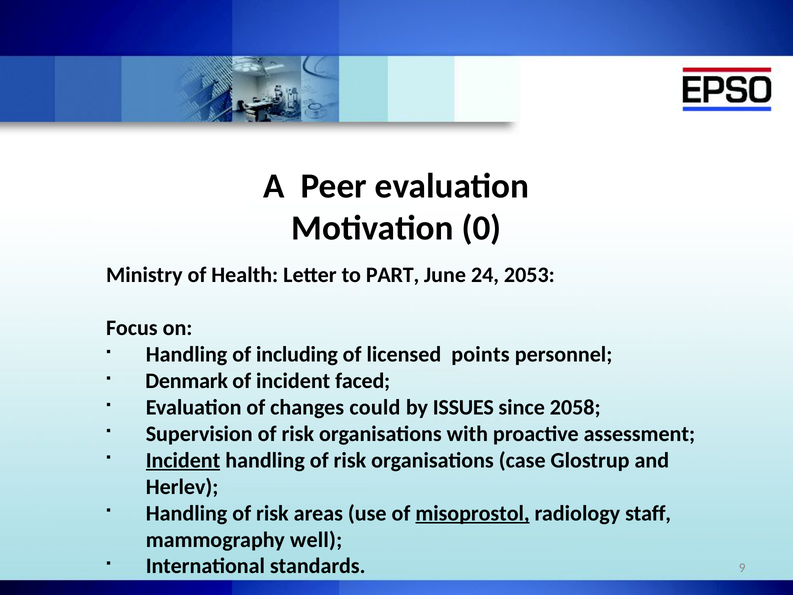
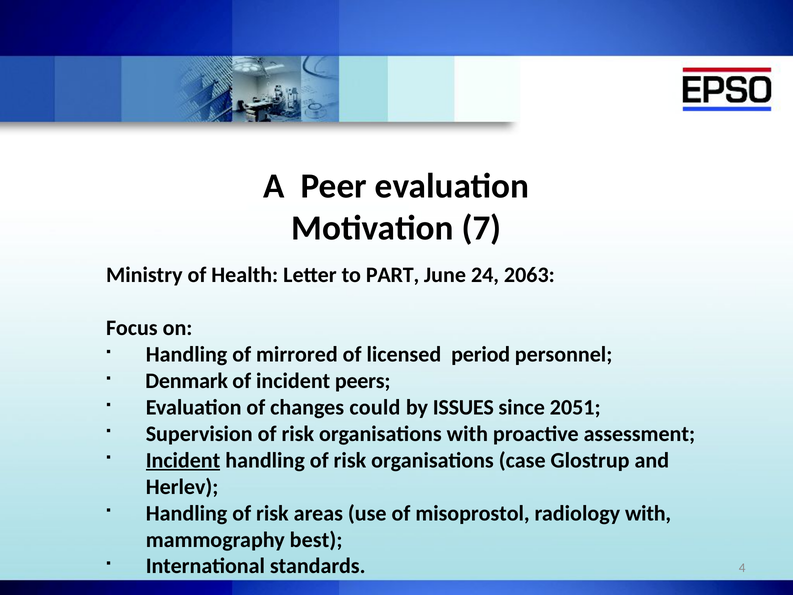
0: 0 -> 7
2053: 2053 -> 2063
including: including -> mirrored
points: points -> period
faced: faced -> peers
2058: 2058 -> 2051
misoprostol underline: present -> none
radiology staff: staff -> with
well: well -> best
9: 9 -> 4
